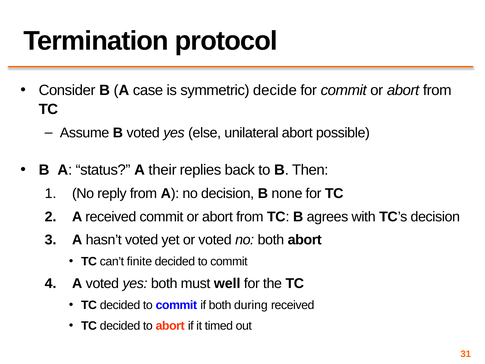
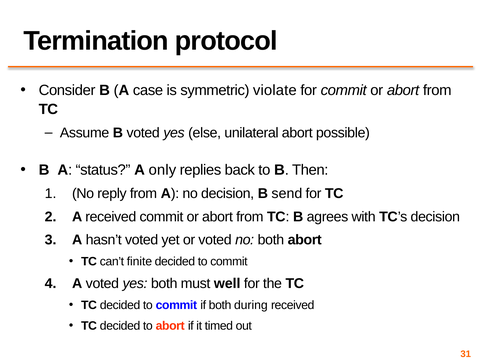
decide: decide -> violate
their: their -> only
none: none -> send
